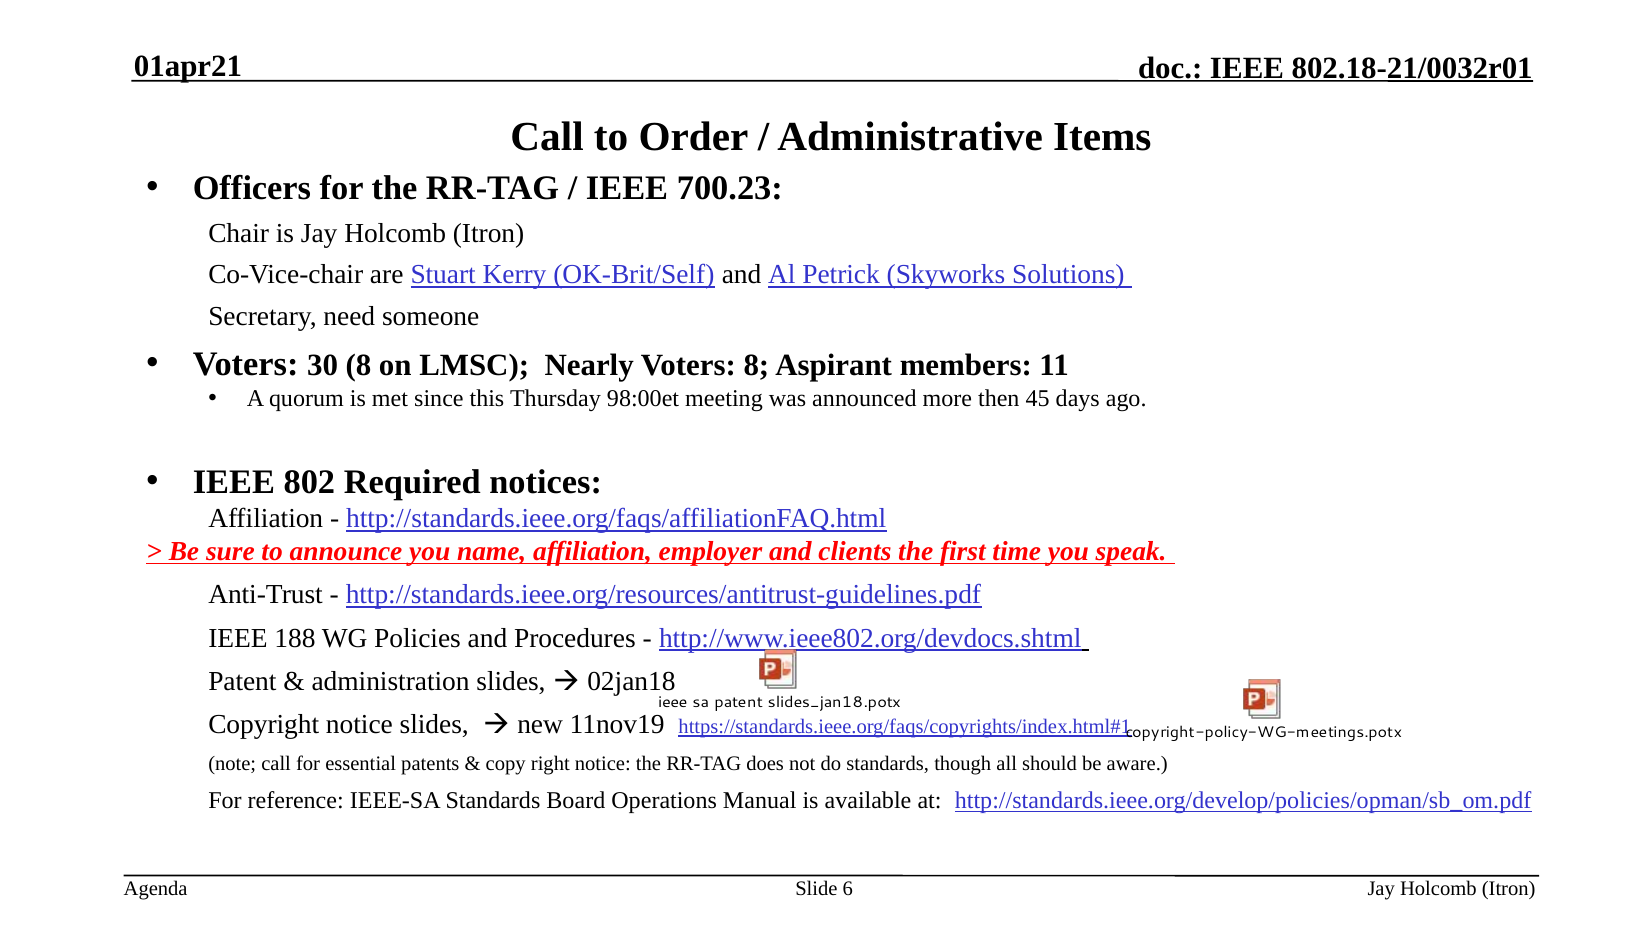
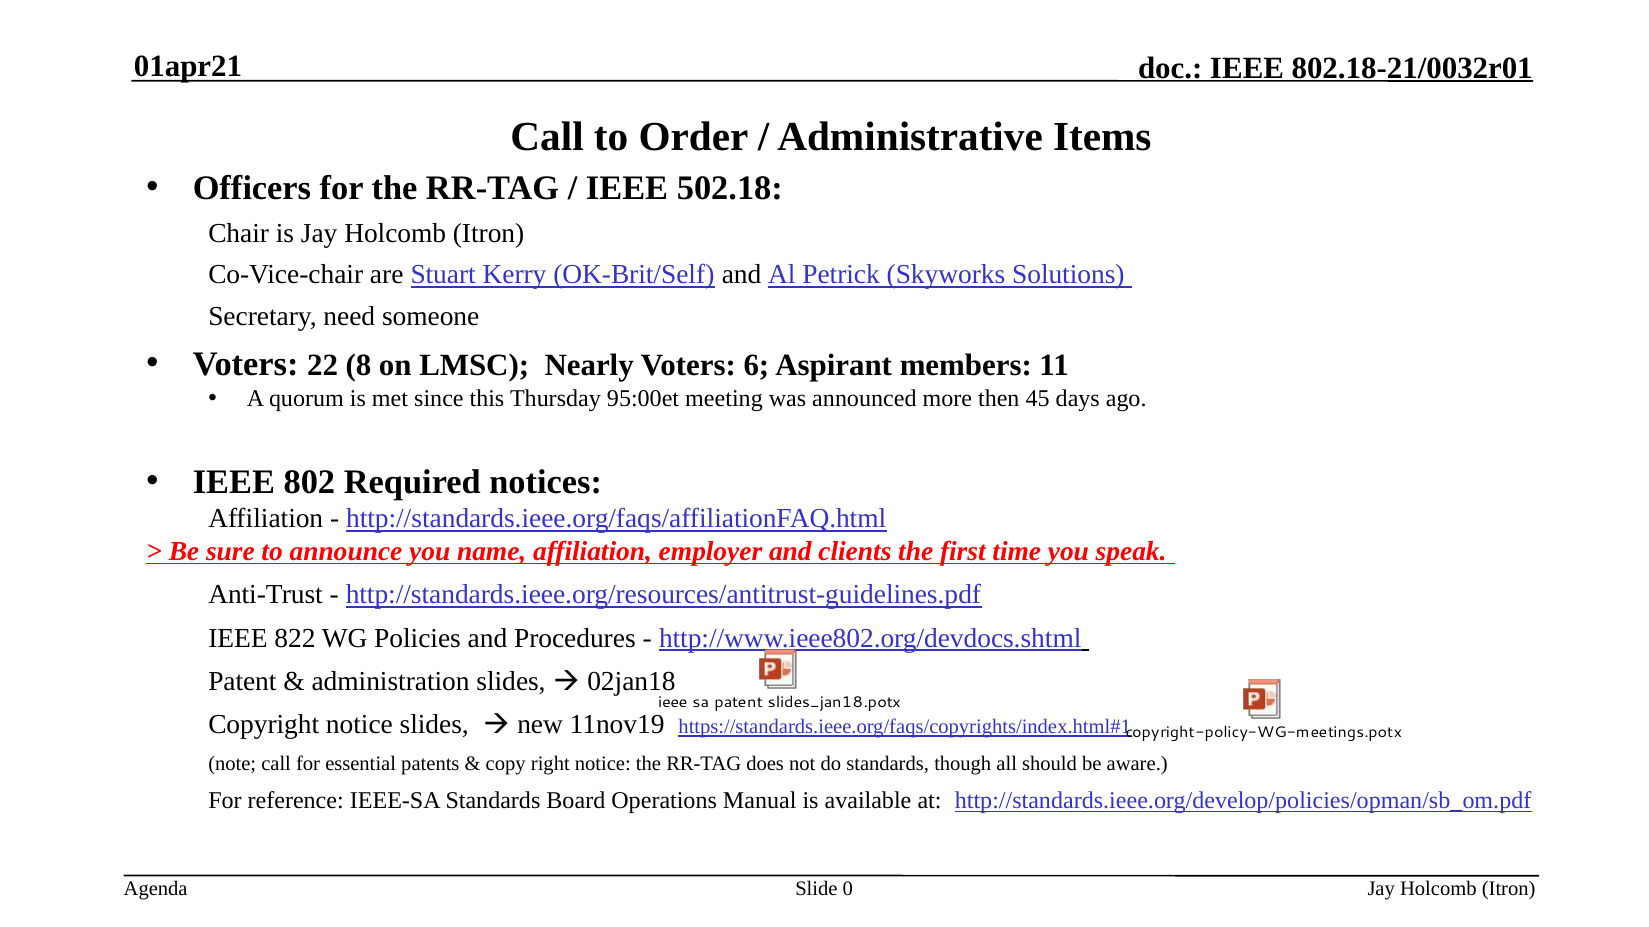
700.23: 700.23 -> 502.18
30: 30 -> 22
Voters 8: 8 -> 6
98:00et: 98:00et -> 95:00et
188: 188 -> 822
6: 6 -> 0
